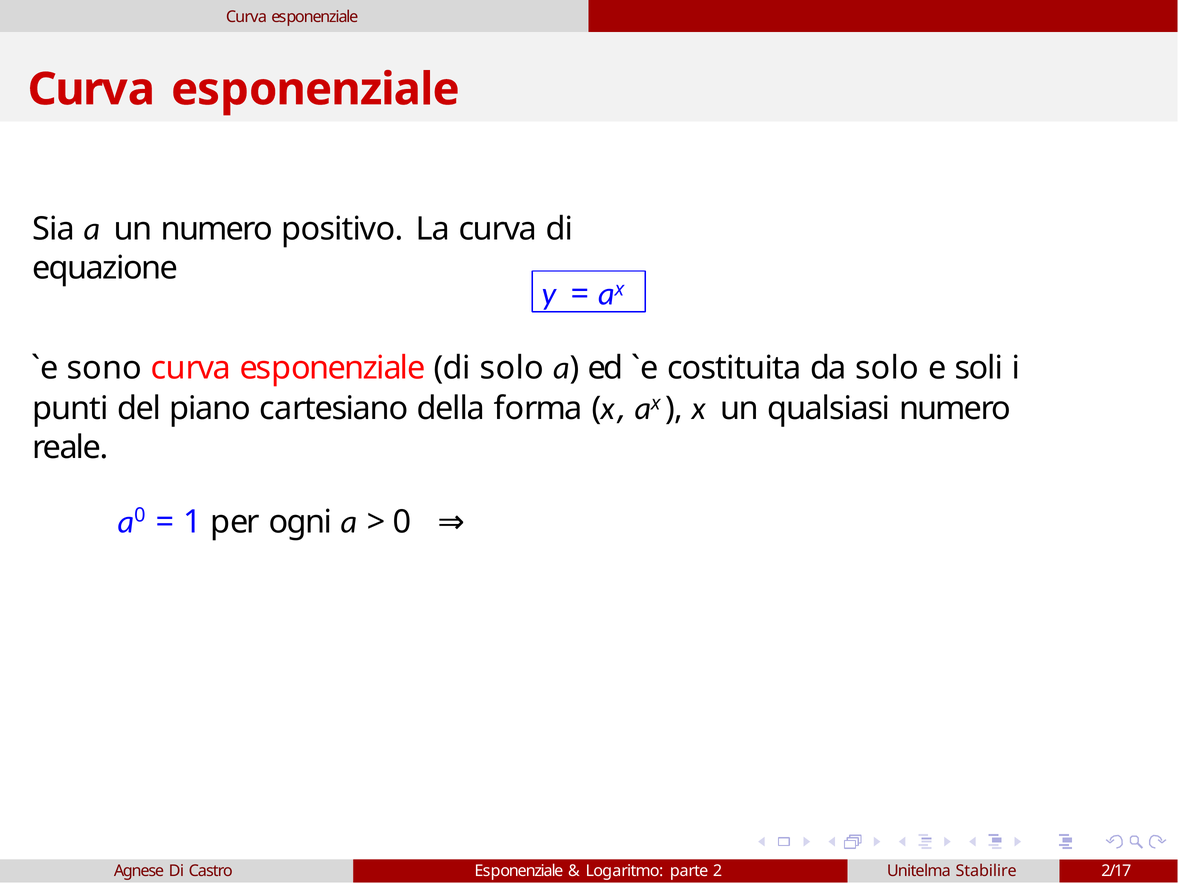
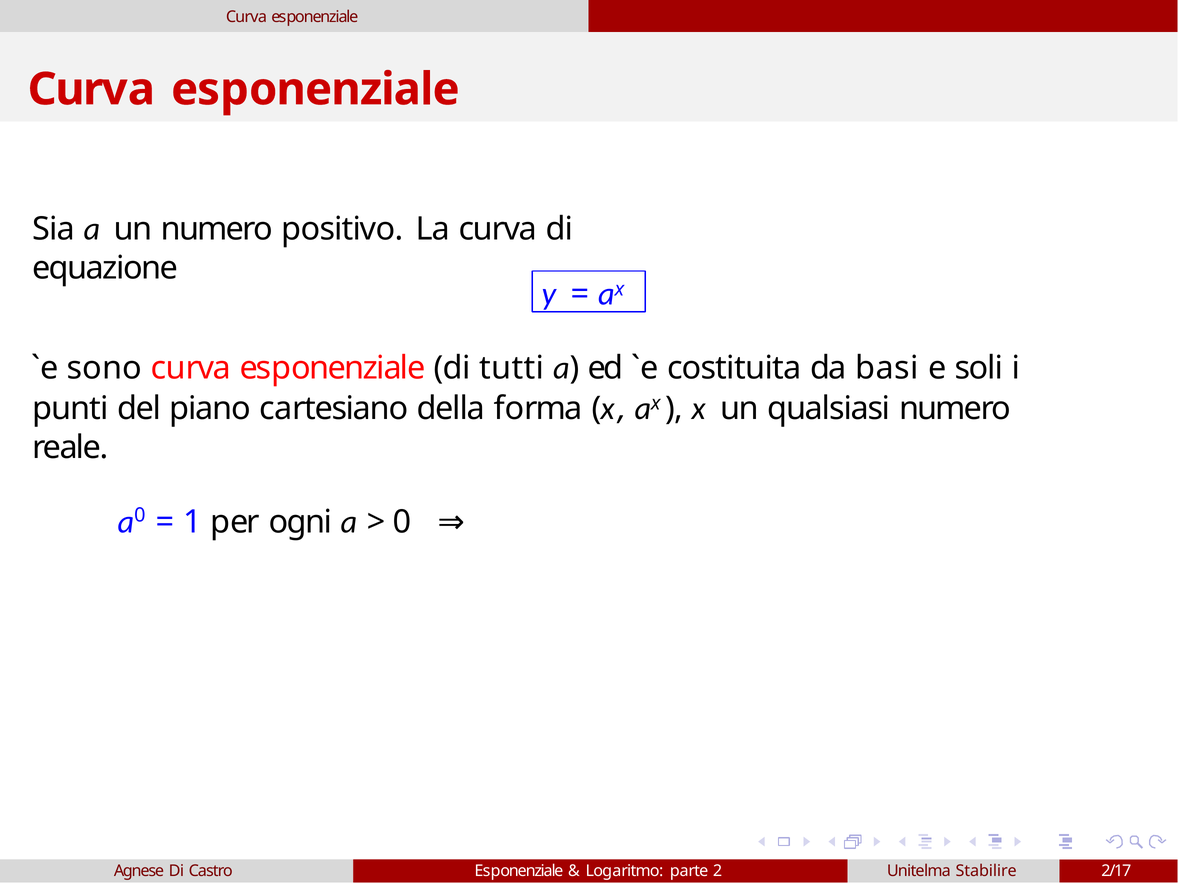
di solo: solo -> tutti
da solo: solo -> basi
